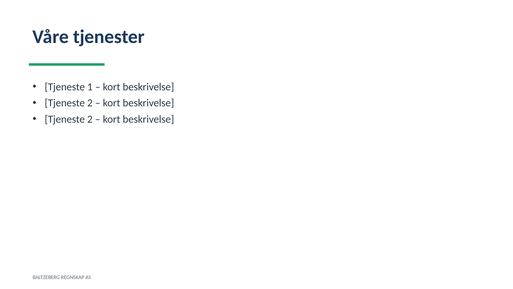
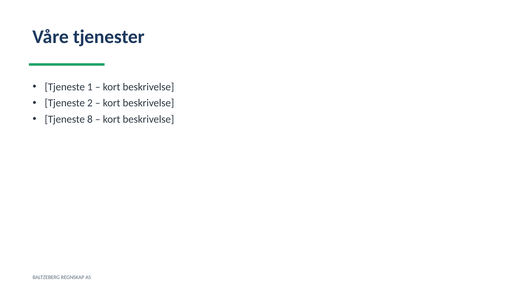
2 at (90, 119): 2 -> 8
